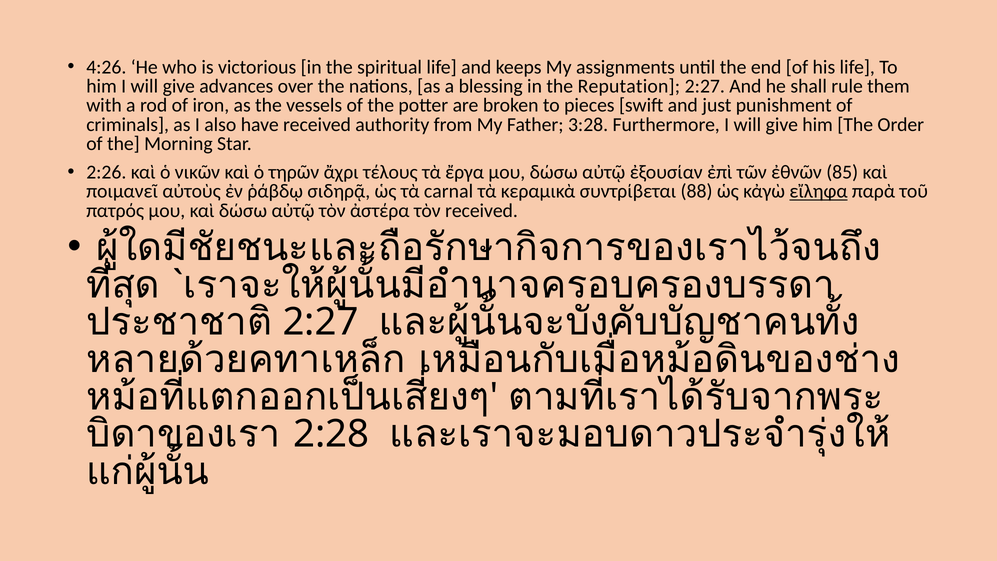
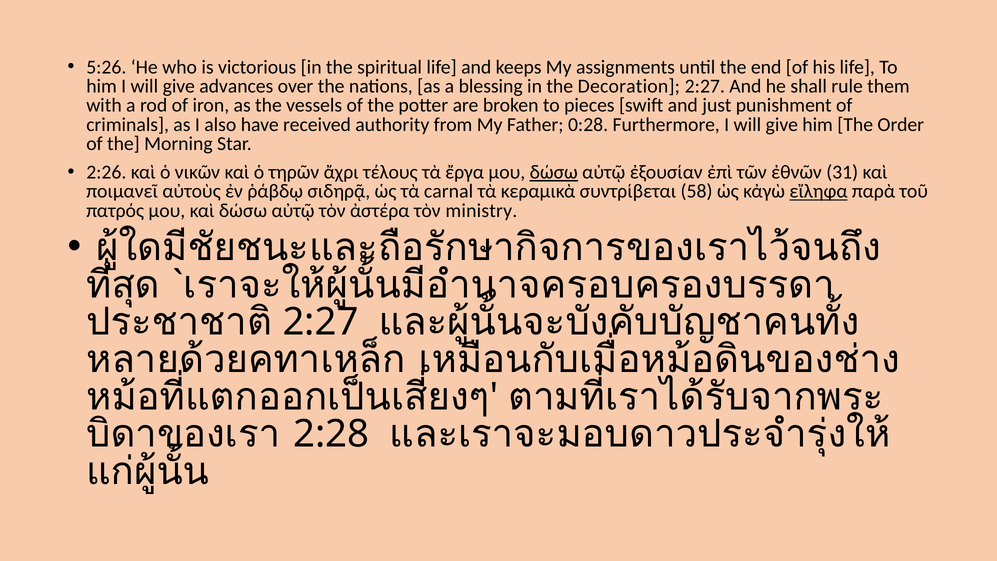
4:26: 4:26 -> 5:26
Reputation: Reputation -> Decoration
3:28: 3:28 -> 0:28
δώσω at (554, 172) underline: none -> present
85: 85 -> 31
88: 88 -> 58
τὸν received: received -> ministry
